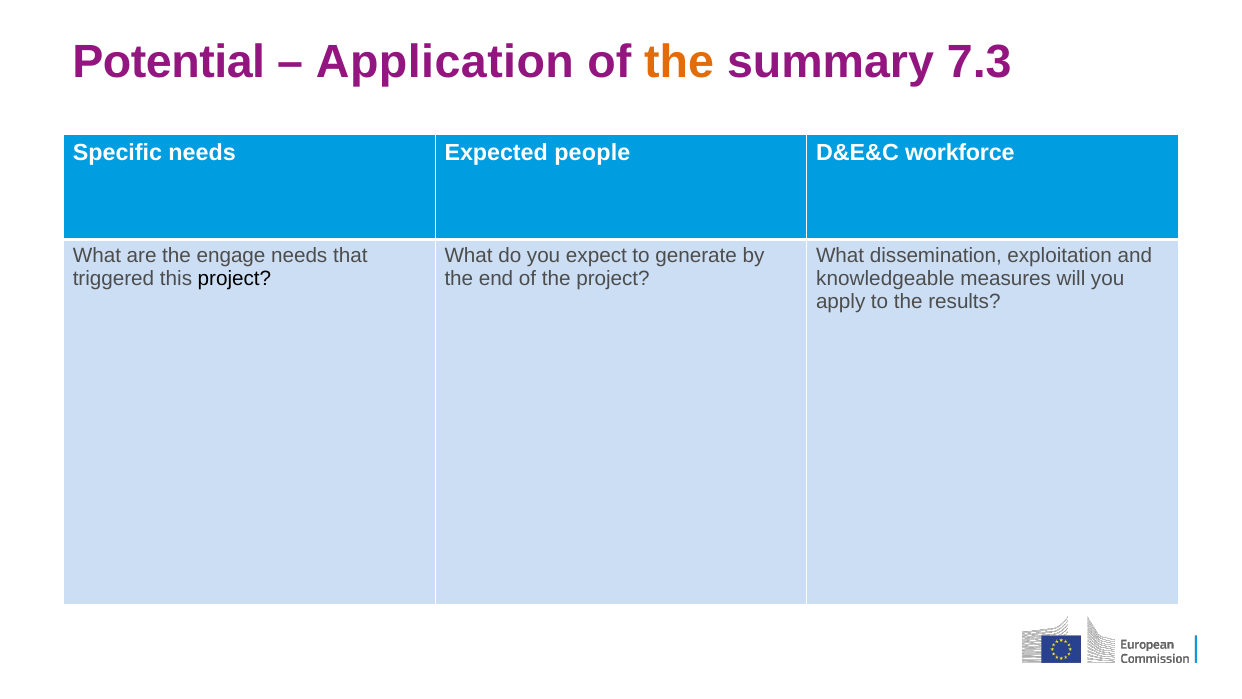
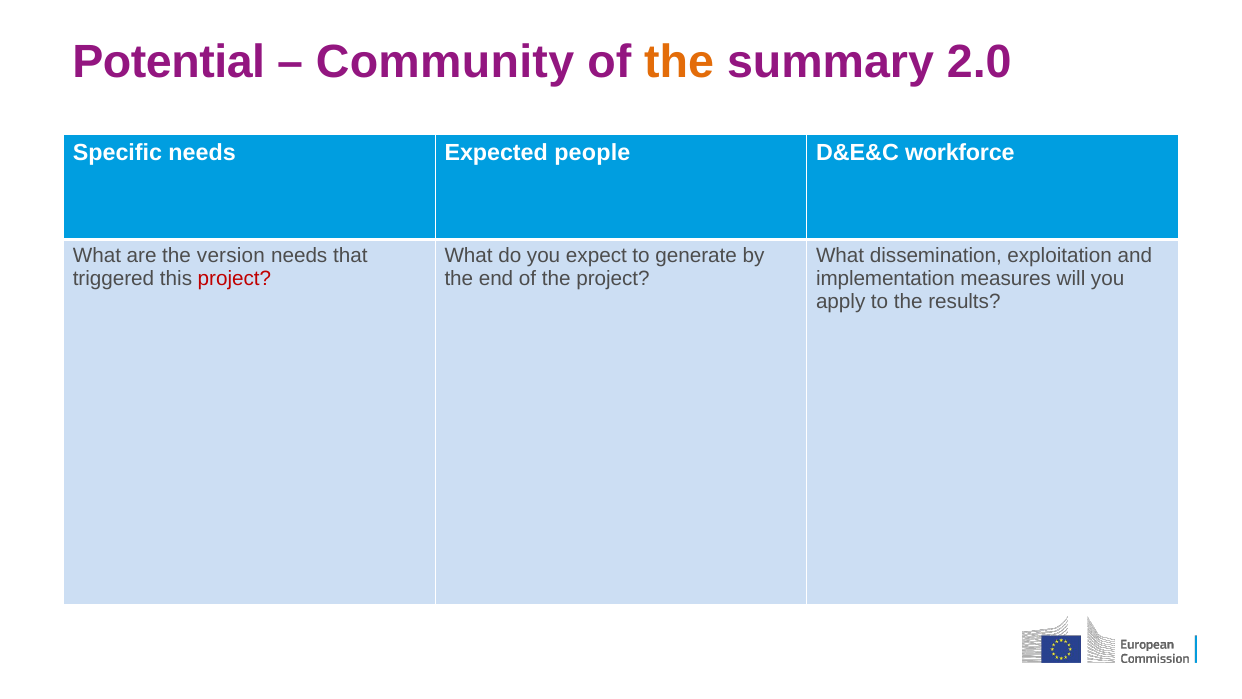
Application: Application -> Community
7.3: 7.3 -> 2.0
engage: engage -> version
project at (234, 279) colour: black -> red
knowledgeable: knowledgeable -> implementation
